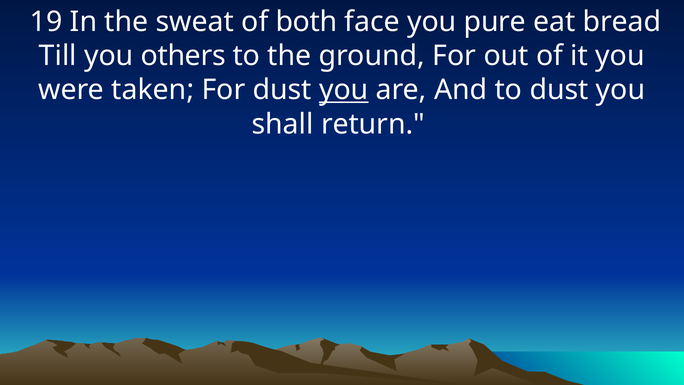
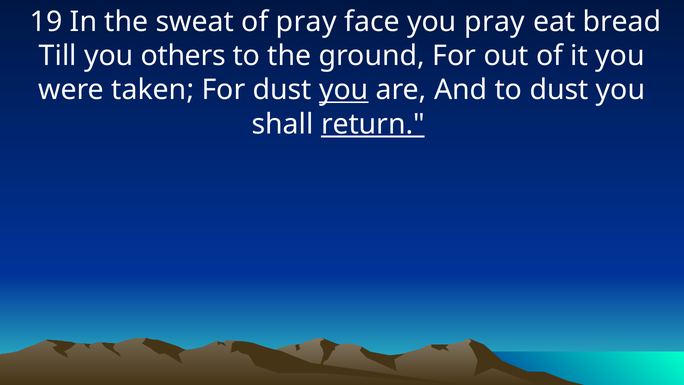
of both: both -> pray
you pure: pure -> pray
return underline: none -> present
